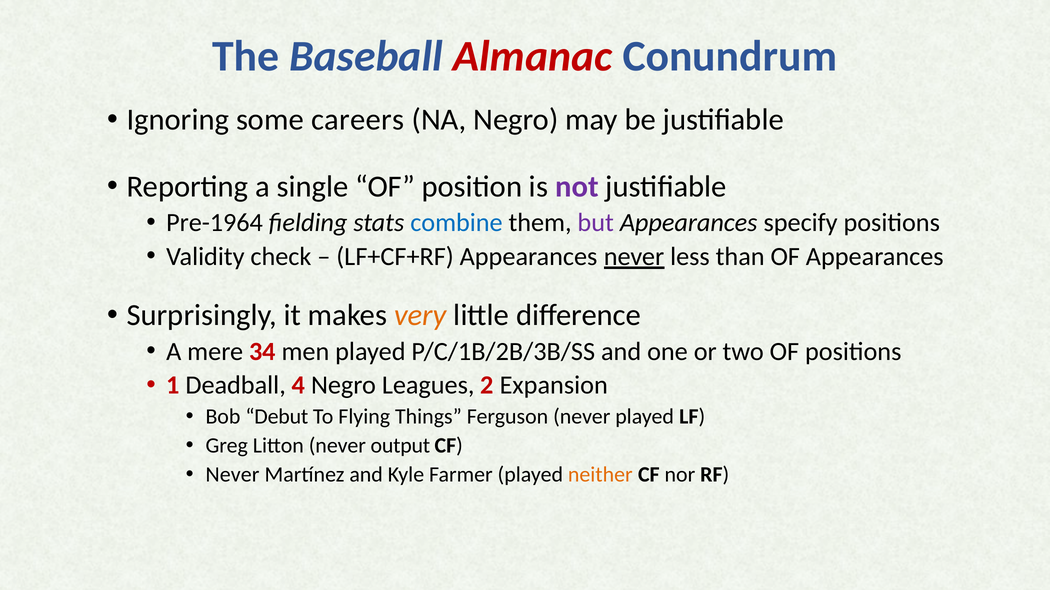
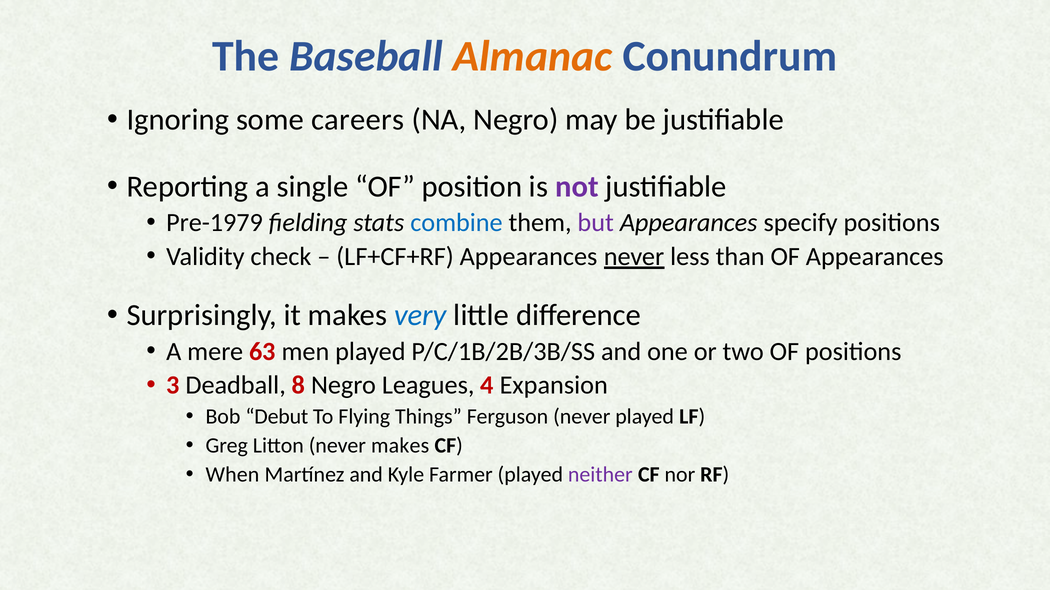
Almanac colour: red -> orange
Pre-1964: Pre-1964 -> Pre-1979
very colour: orange -> blue
34: 34 -> 63
1: 1 -> 3
4: 4 -> 8
2: 2 -> 4
never output: output -> makes
Never at (232, 475): Never -> When
neither colour: orange -> purple
